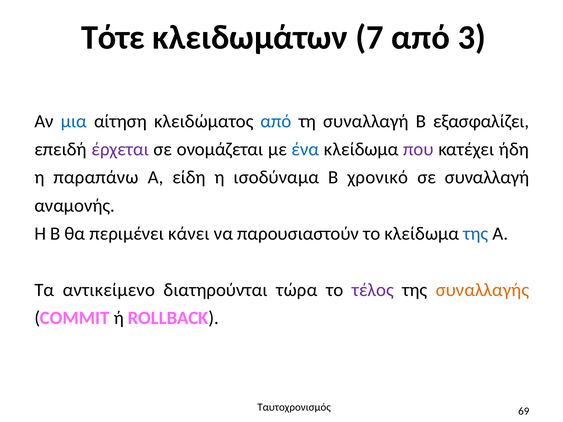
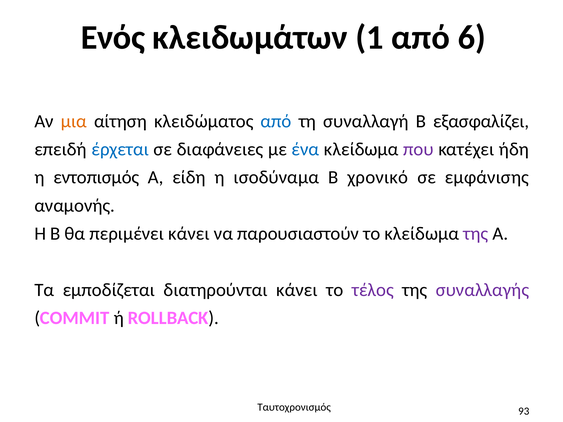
Τότε: Τότε -> Ενός
7: 7 -> 1
3: 3 -> 6
μια colour: blue -> orange
έρχεται colour: purple -> blue
ονομάζεται: ονομάζεται -> διαφάνειες
παραπάνω: παραπάνω -> εντοπισμός
σε συναλλαγή: συναλλαγή -> εμφάνισης
της at (476, 234) colour: blue -> purple
αντικείμενο: αντικείμενο -> εμποδίζεται
διατηρούνται τώρα: τώρα -> κάνει
συναλλαγής colour: orange -> purple
69: 69 -> 93
